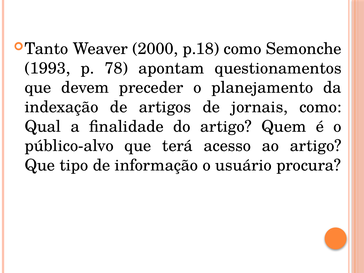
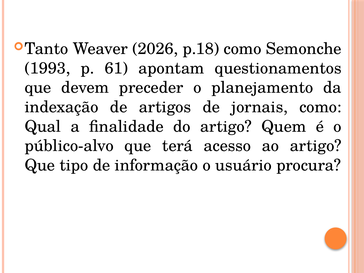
2000: 2000 -> 2026
78: 78 -> 61
